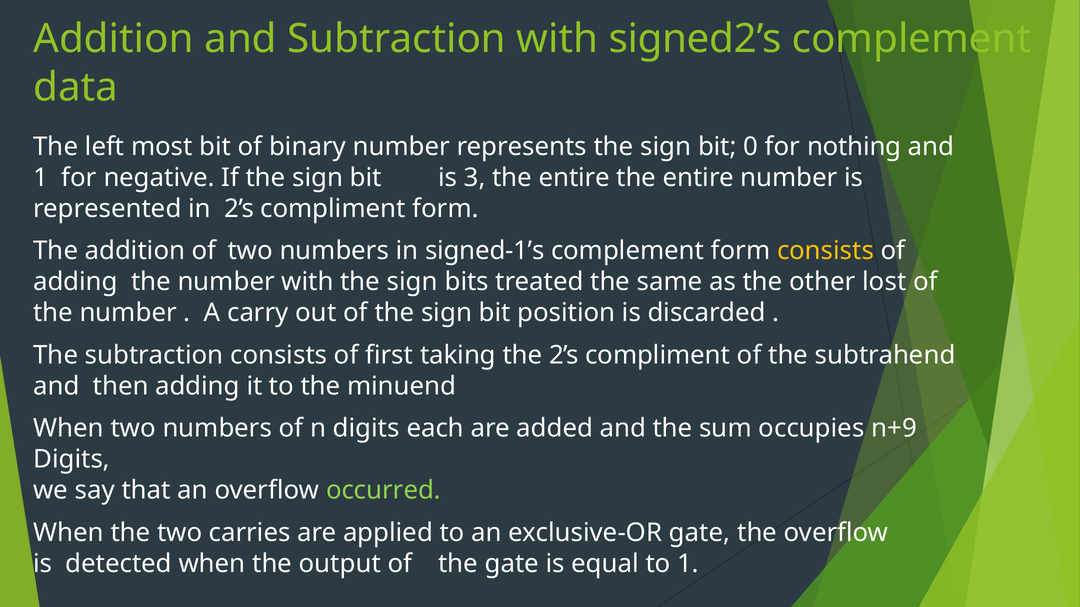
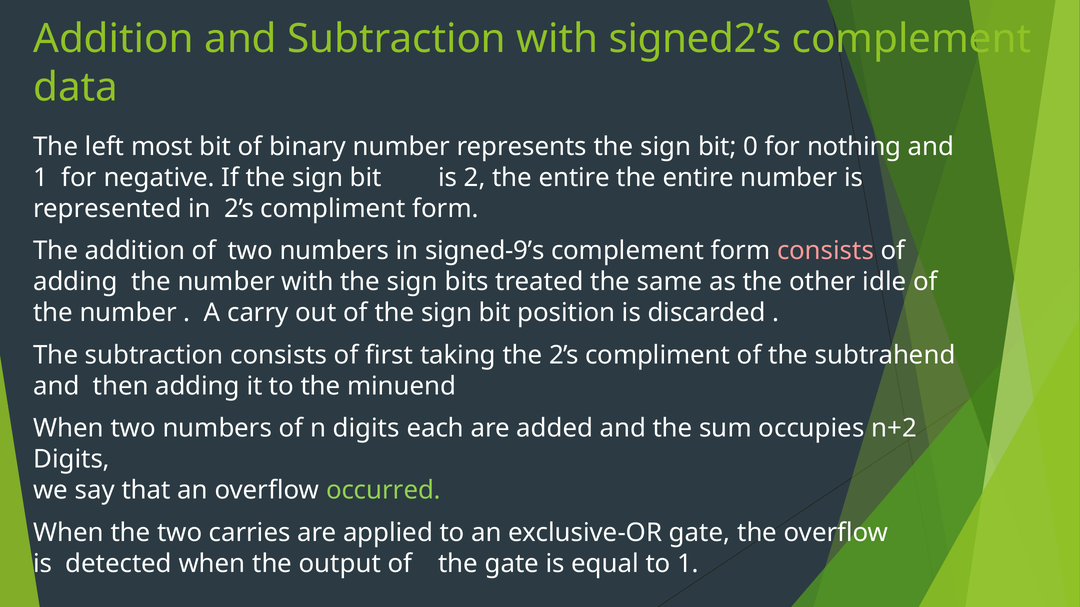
3: 3 -> 2
signed-1’s: signed-1’s -> signed-9’s
consists at (825, 251) colour: yellow -> pink
lost: lost -> idle
n+9: n+9 -> n+2
